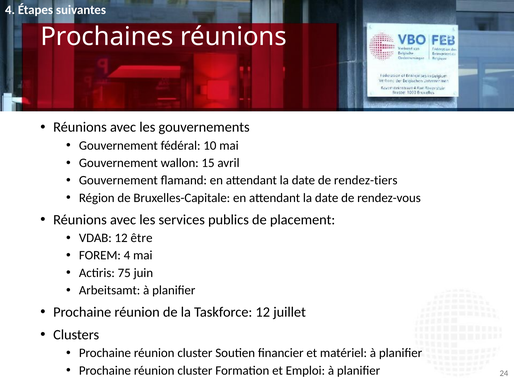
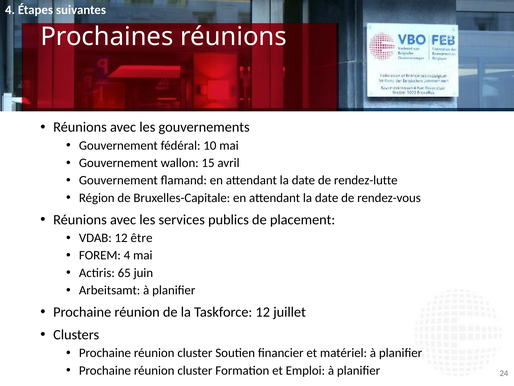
rendez-tiers: rendez-tiers -> rendez-lutte
75: 75 -> 65
